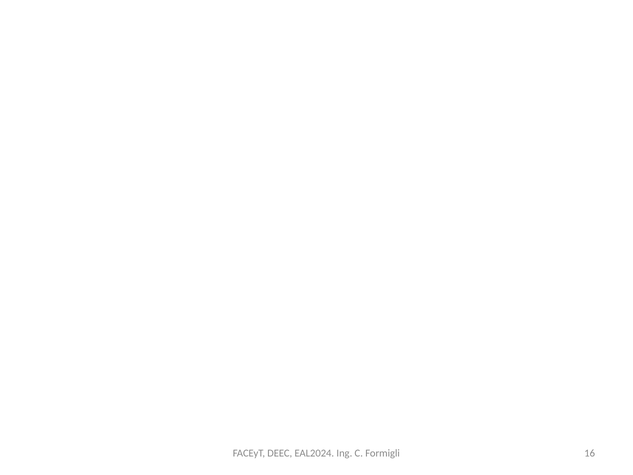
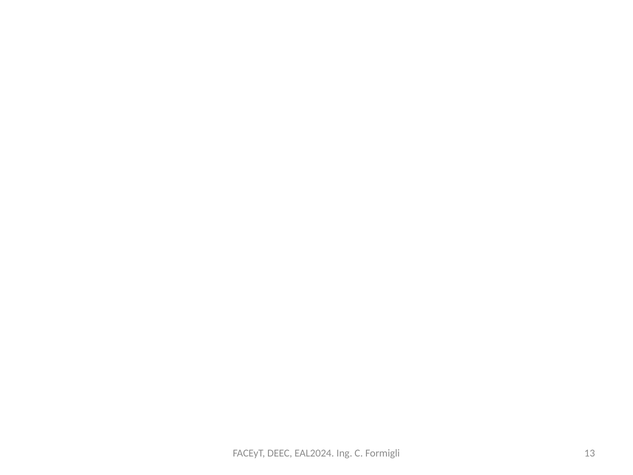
16: 16 -> 13
